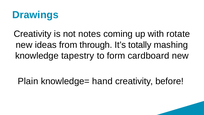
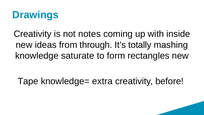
rotate: rotate -> inside
tapestry: tapestry -> saturate
cardboard: cardboard -> rectangles
Plain: Plain -> Tape
hand: hand -> extra
